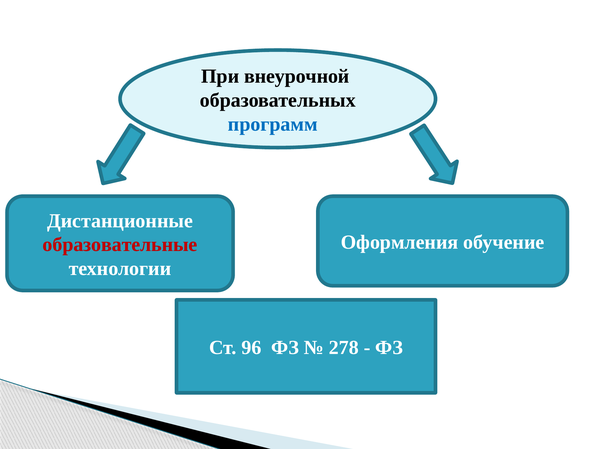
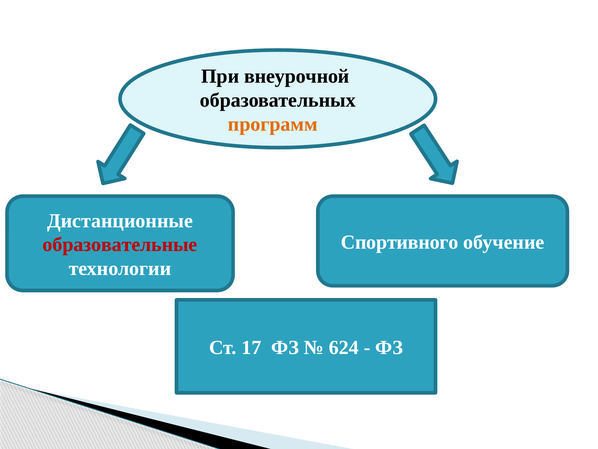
программ colour: blue -> orange
Оформления: Оформления -> Спортивного
96: 96 -> 17
278: 278 -> 624
